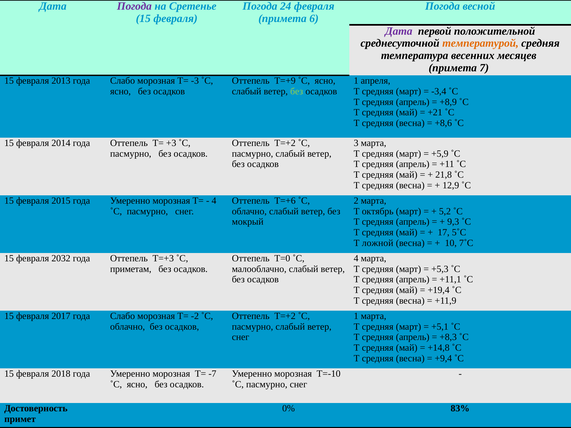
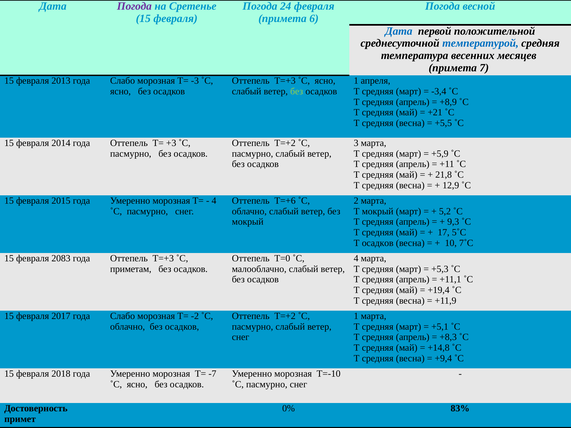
Дата at (399, 31) colour: purple -> blue
температурой colour: orange -> blue
Т=+9 at (285, 81): Т=+9 -> Т=+3
+8,6: +8,6 -> +5,5
Т октябрь: октябрь -> мокрый
Т ложной: ложной -> осадков
2032: 2032 -> 2083
